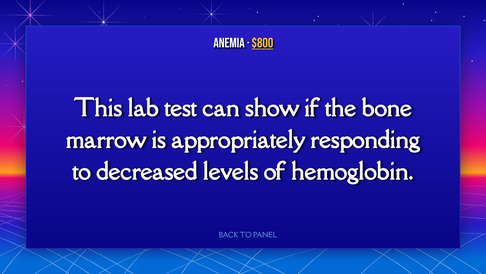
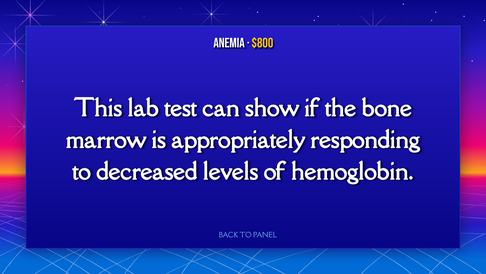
$800 underline: present -> none
